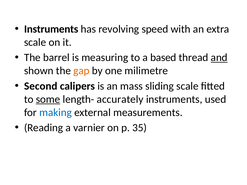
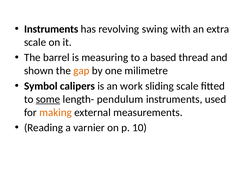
speed: speed -> swing
and underline: present -> none
Second: Second -> Symbol
mass: mass -> work
accurately: accurately -> pendulum
making colour: blue -> orange
35: 35 -> 10
